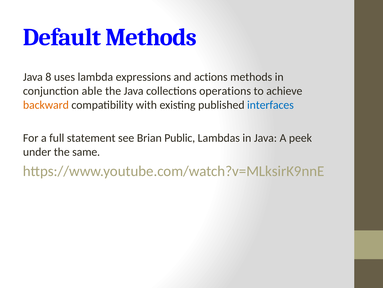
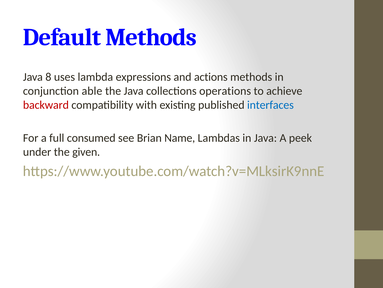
backward colour: orange -> red
statement: statement -> consumed
Public: Public -> Name
same: same -> given
